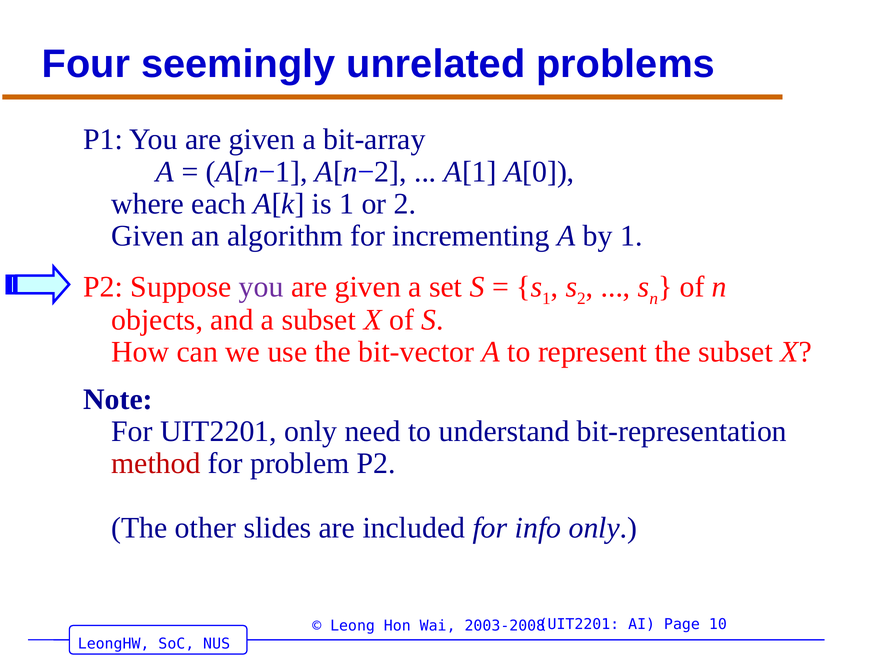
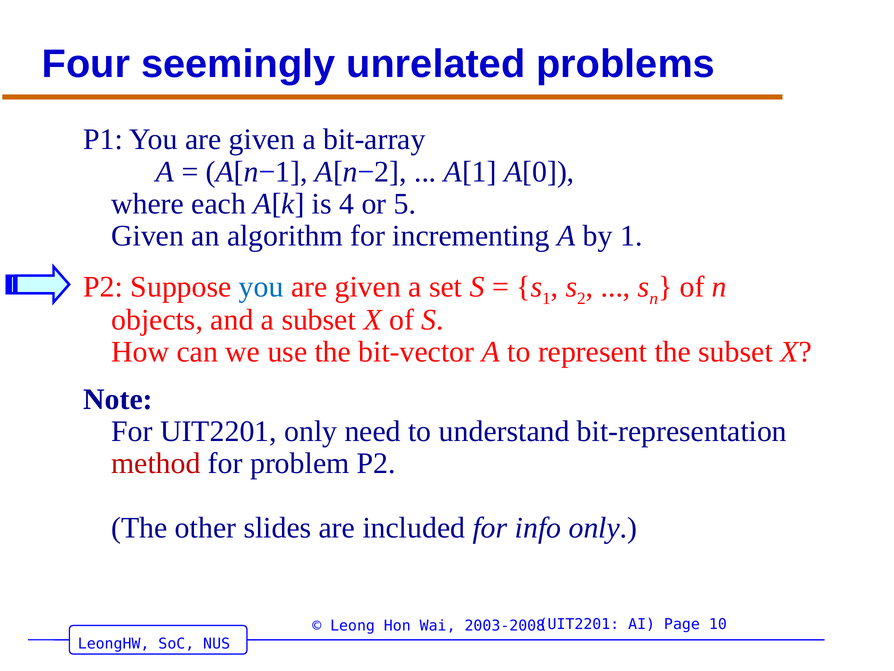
is 1: 1 -> 4
or 2: 2 -> 5
you at (261, 287) colour: purple -> blue
